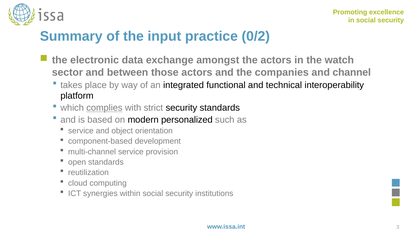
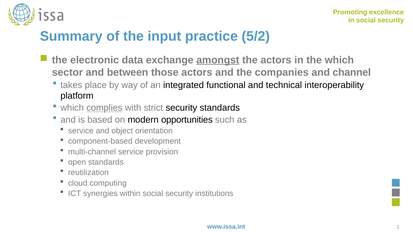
0/2: 0/2 -> 5/2
amongst underline: none -> present
the watch: watch -> which
personalized: personalized -> opportunities
